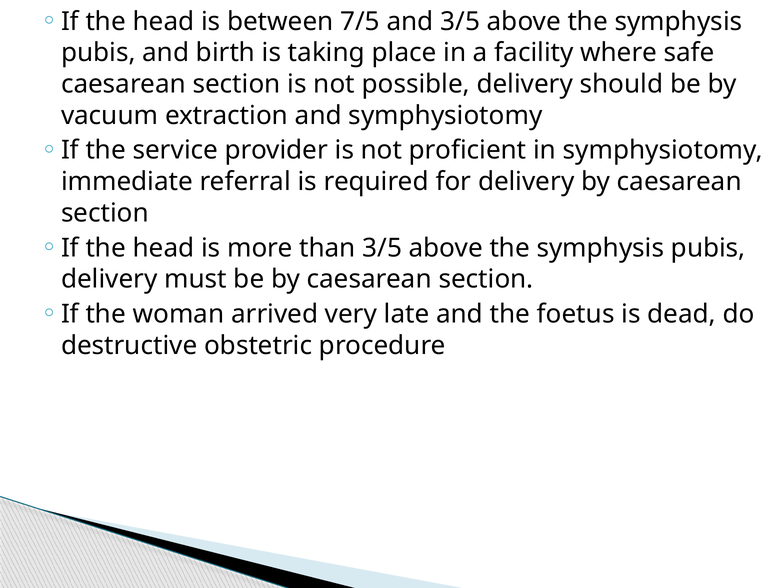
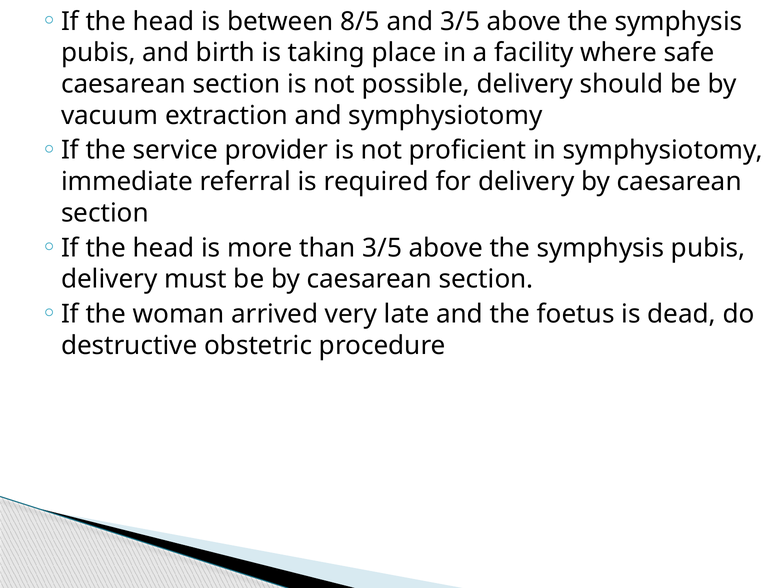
7/5: 7/5 -> 8/5
